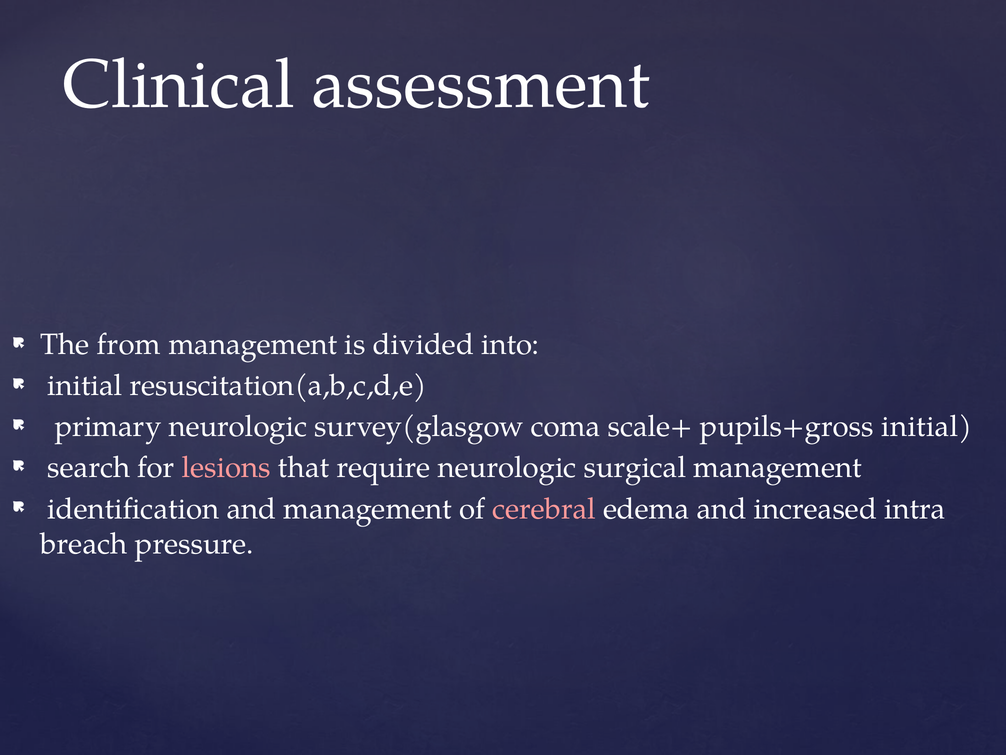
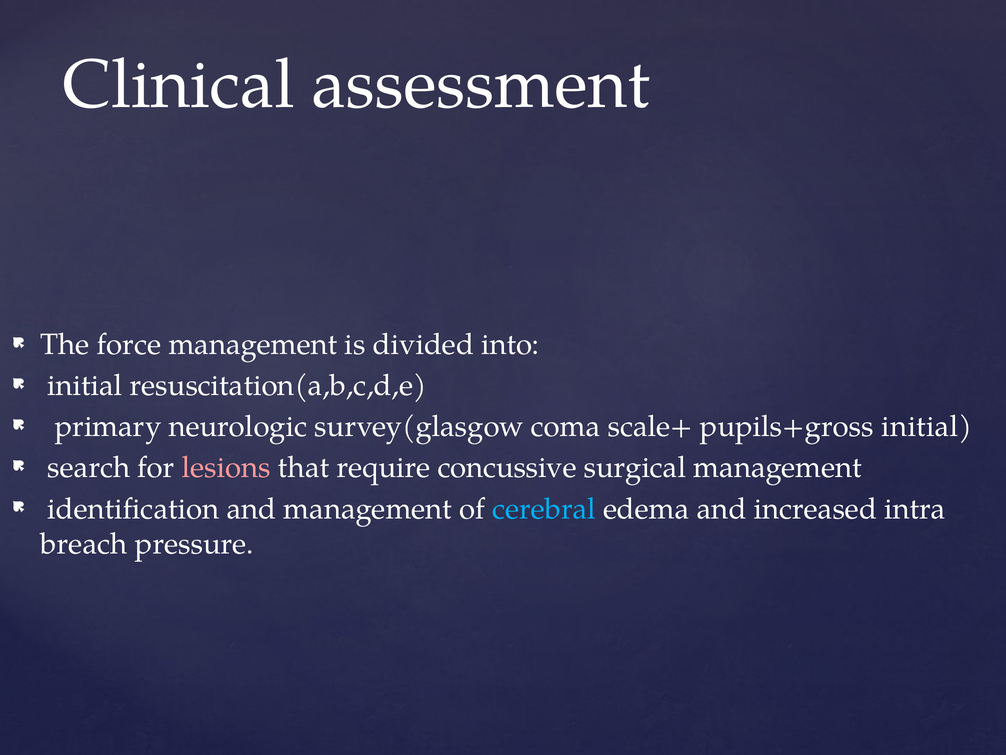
from: from -> force
require neurologic: neurologic -> concussive
cerebral colour: pink -> light blue
